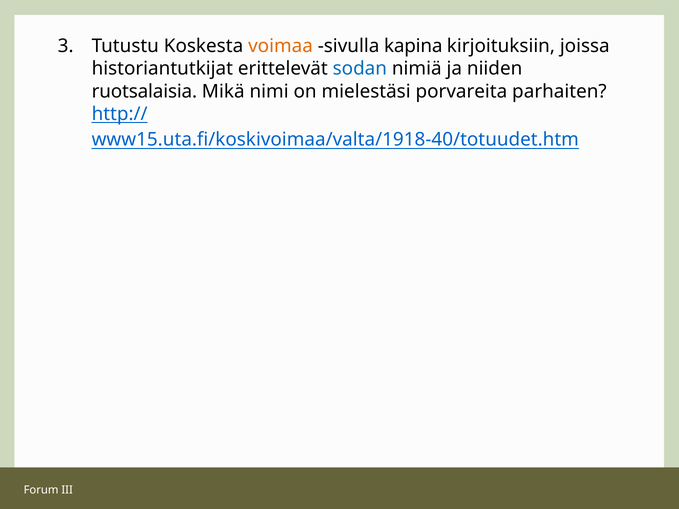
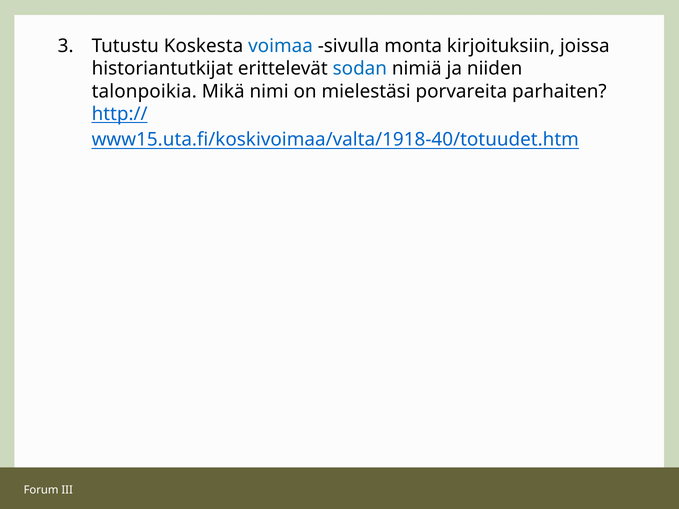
voimaa colour: orange -> blue
kapina: kapina -> monta
ruotsalaisia: ruotsalaisia -> talonpoikia
